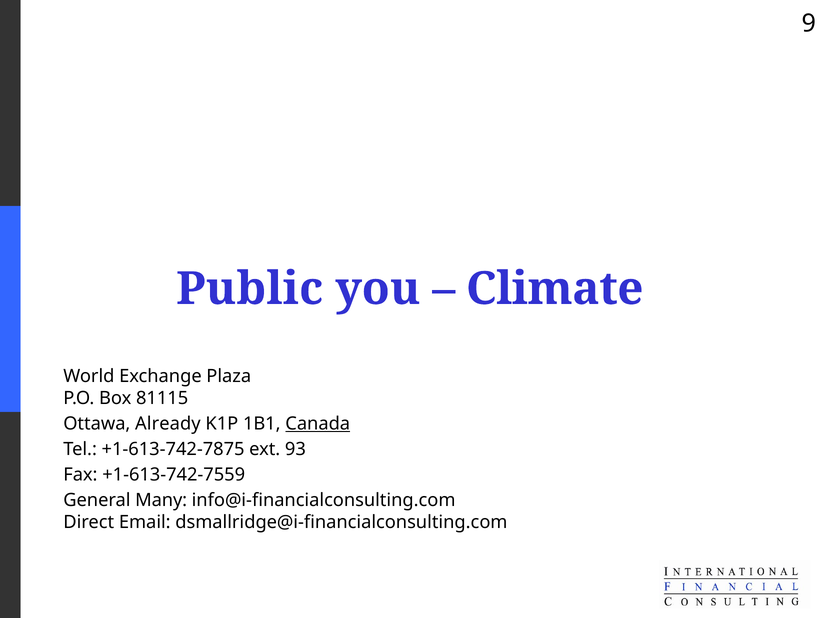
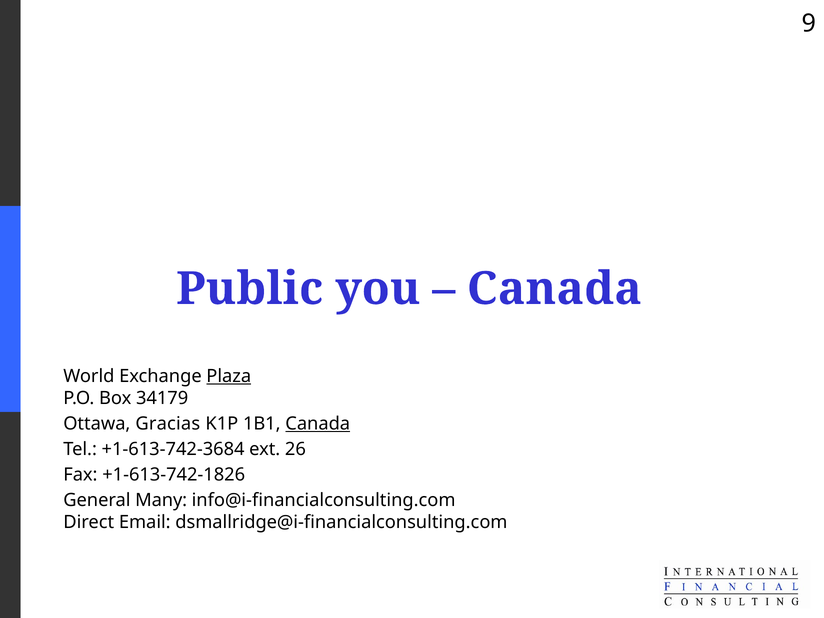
Climate at (555, 289): Climate -> Canada
Plaza underline: none -> present
81115: 81115 -> 34179
Already: Already -> Gracias
+1-613-742-7875: +1-613-742-7875 -> +1-613-742-3684
93: 93 -> 26
+1-613-742-7559: +1-613-742-7559 -> +1-613-742-1826
